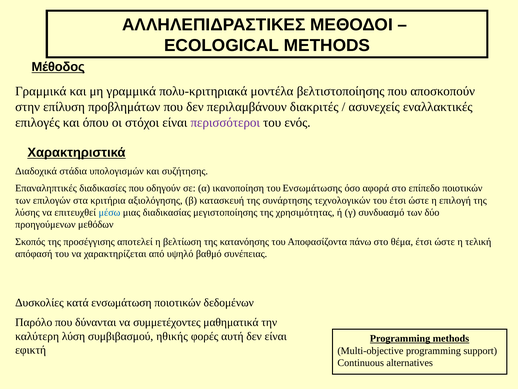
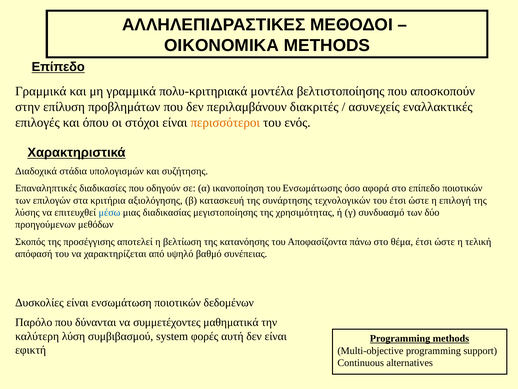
ECOLOGICAL: ECOLOGICAL -> ΟΙΚΟΝΟΜΙΚΑ
Μέθοδος at (58, 67): Μέθοδος -> Επίπεδο
περισσότεροι colour: purple -> orange
Δυσκολίες κατά: κατά -> είναι
ηθικής: ηθικής -> system
